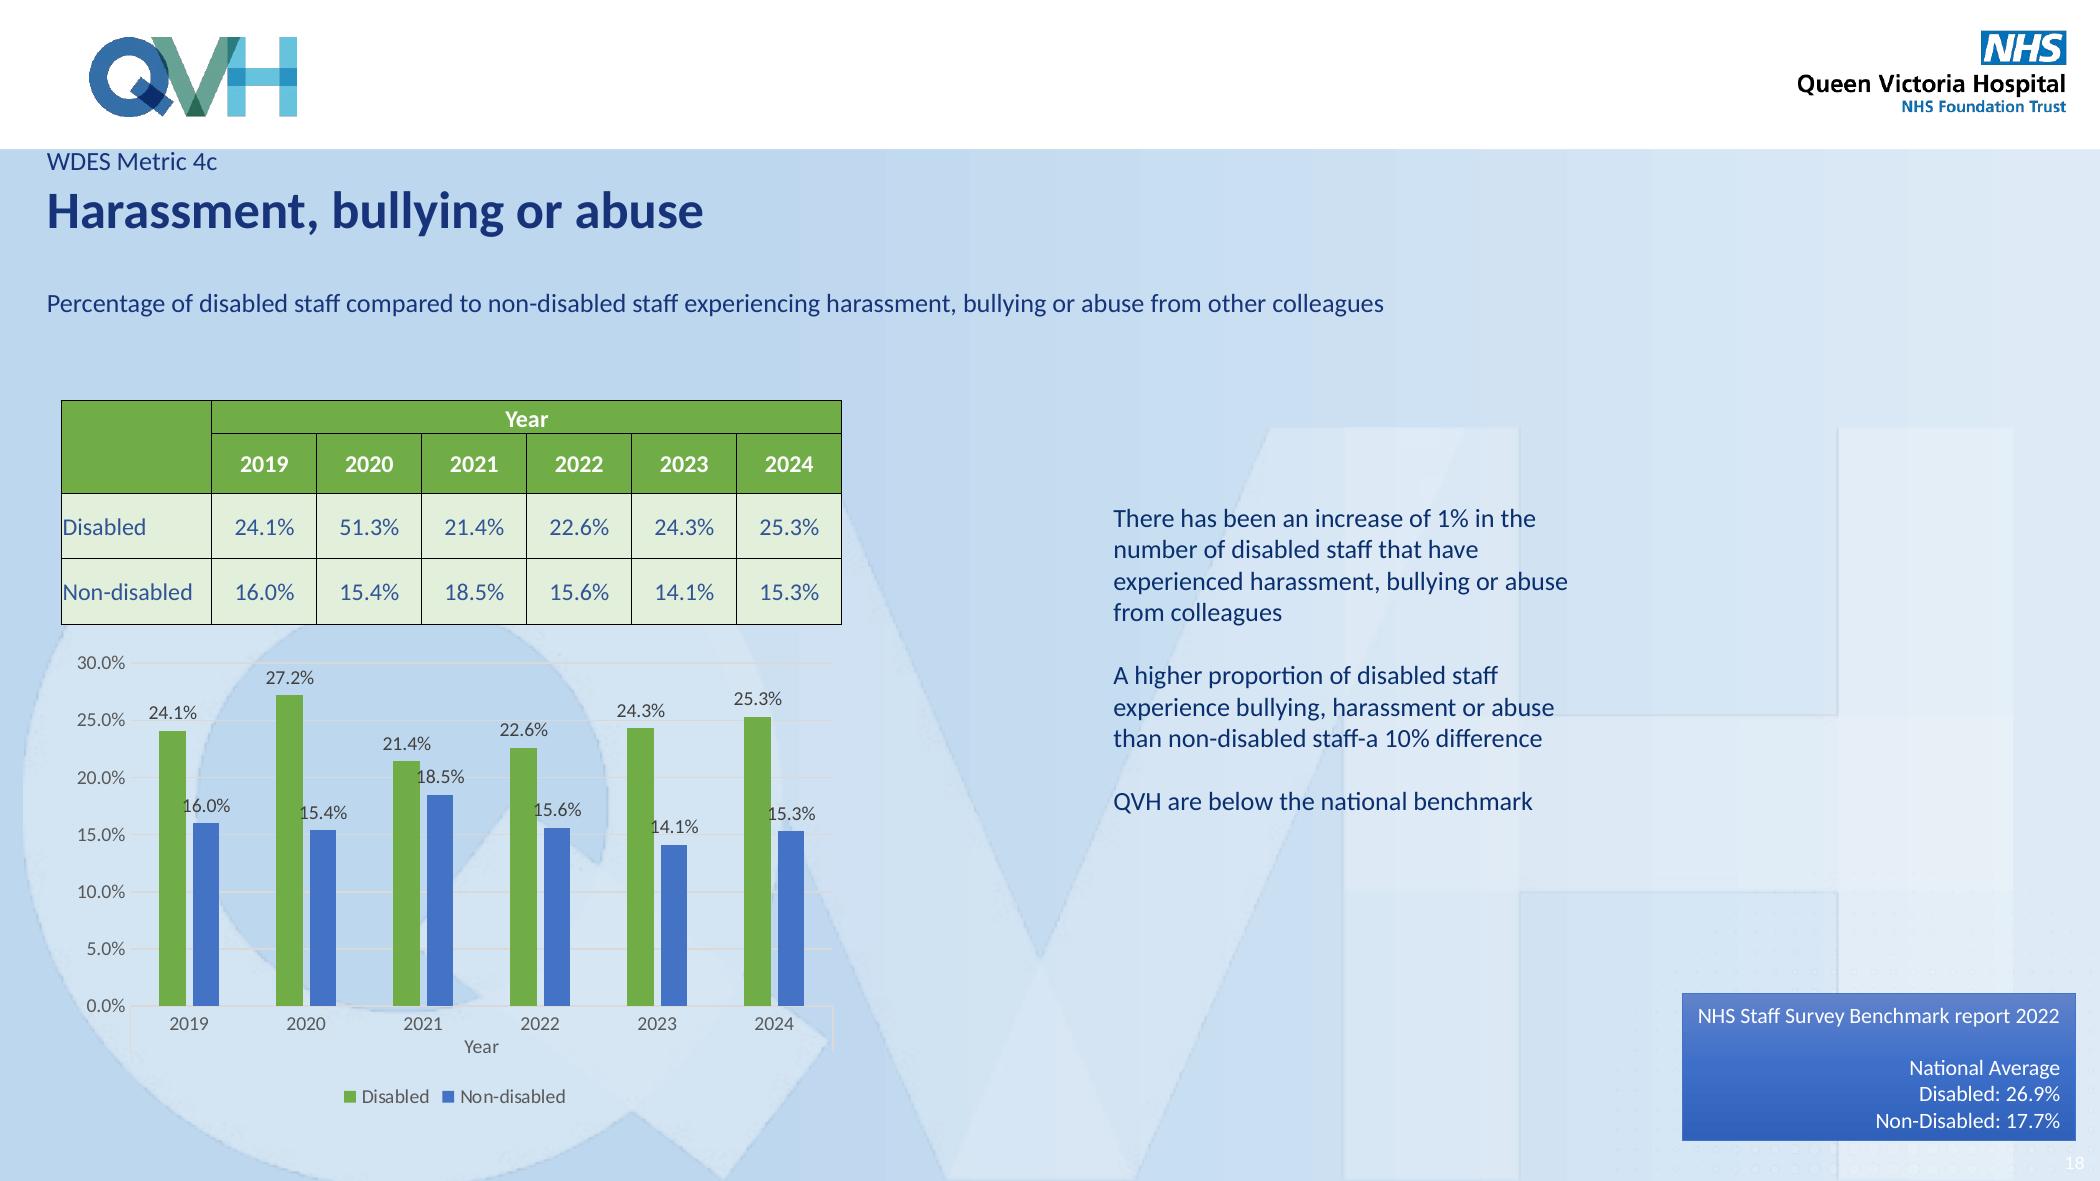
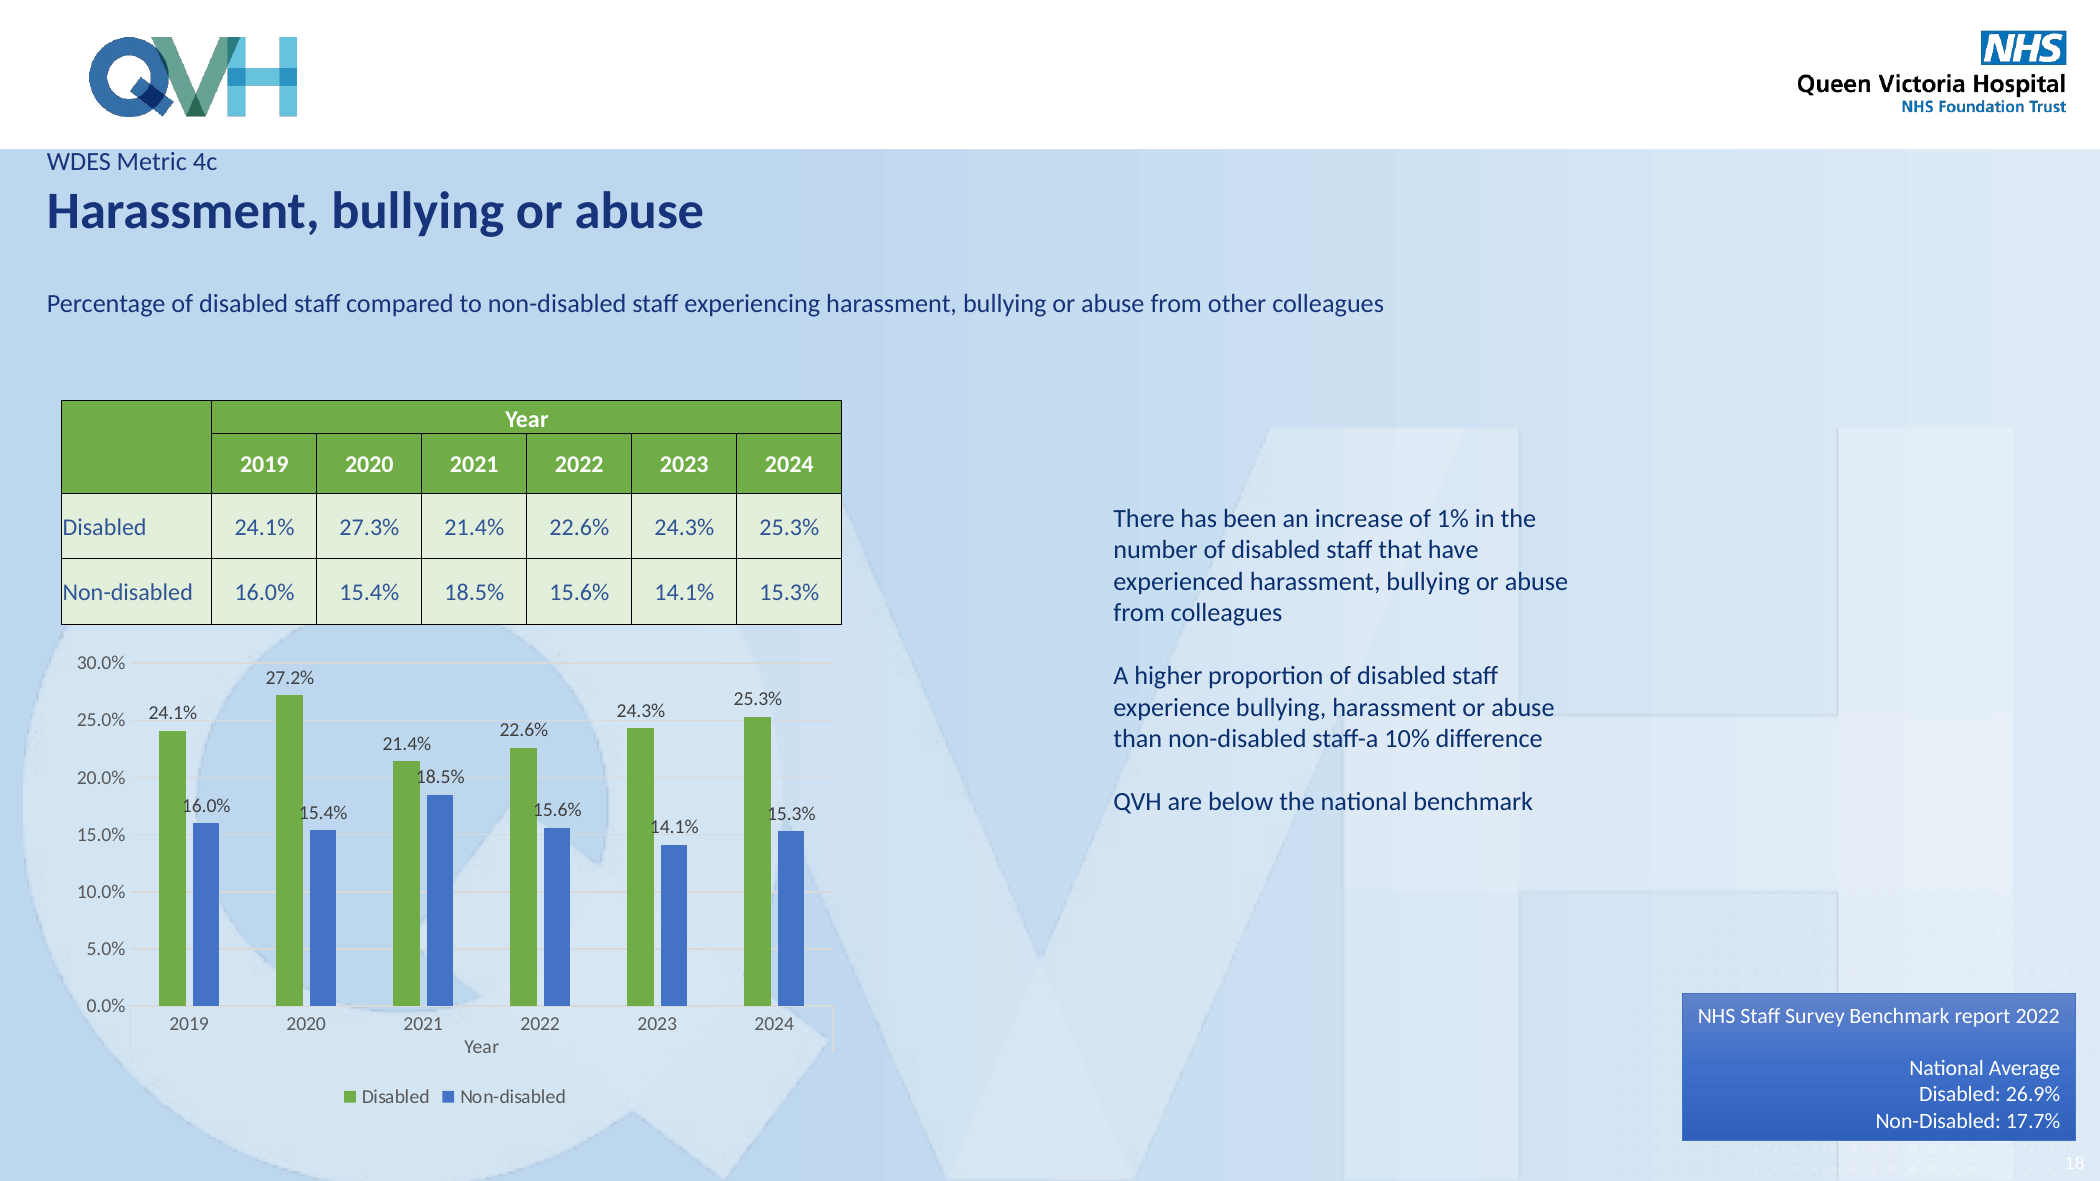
51.3%: 51.3% -> 27.3%
